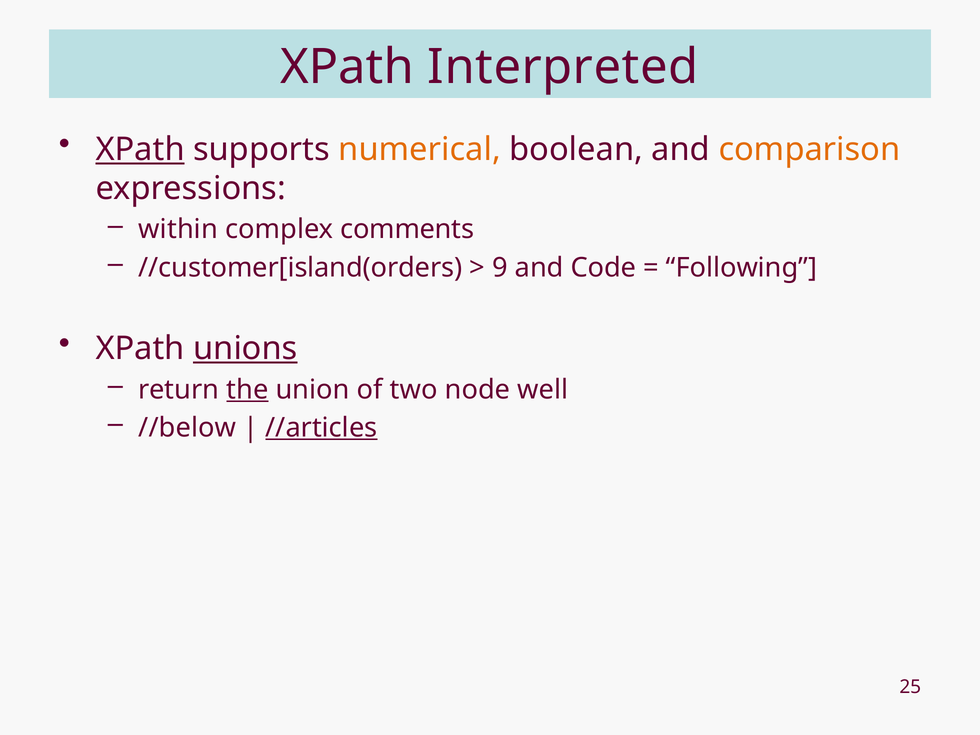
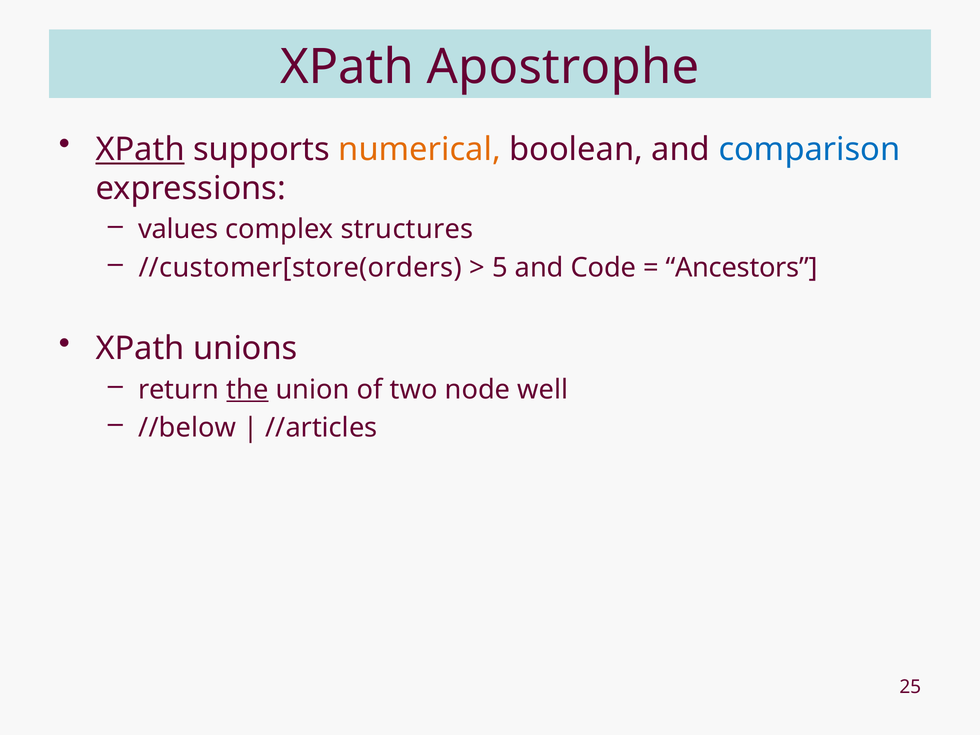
Interpreted: Interpreted -> Apostrophe
comparison colour: orange -> blue
within: within -> values
comments: comments -> structures
//customer[island(orders: //customer[island(orders -> //customer[store(orders
9: 9 -> 5
Following: Following -> Ancestors
unions underline: present -> none
//articles underline: present -> none
